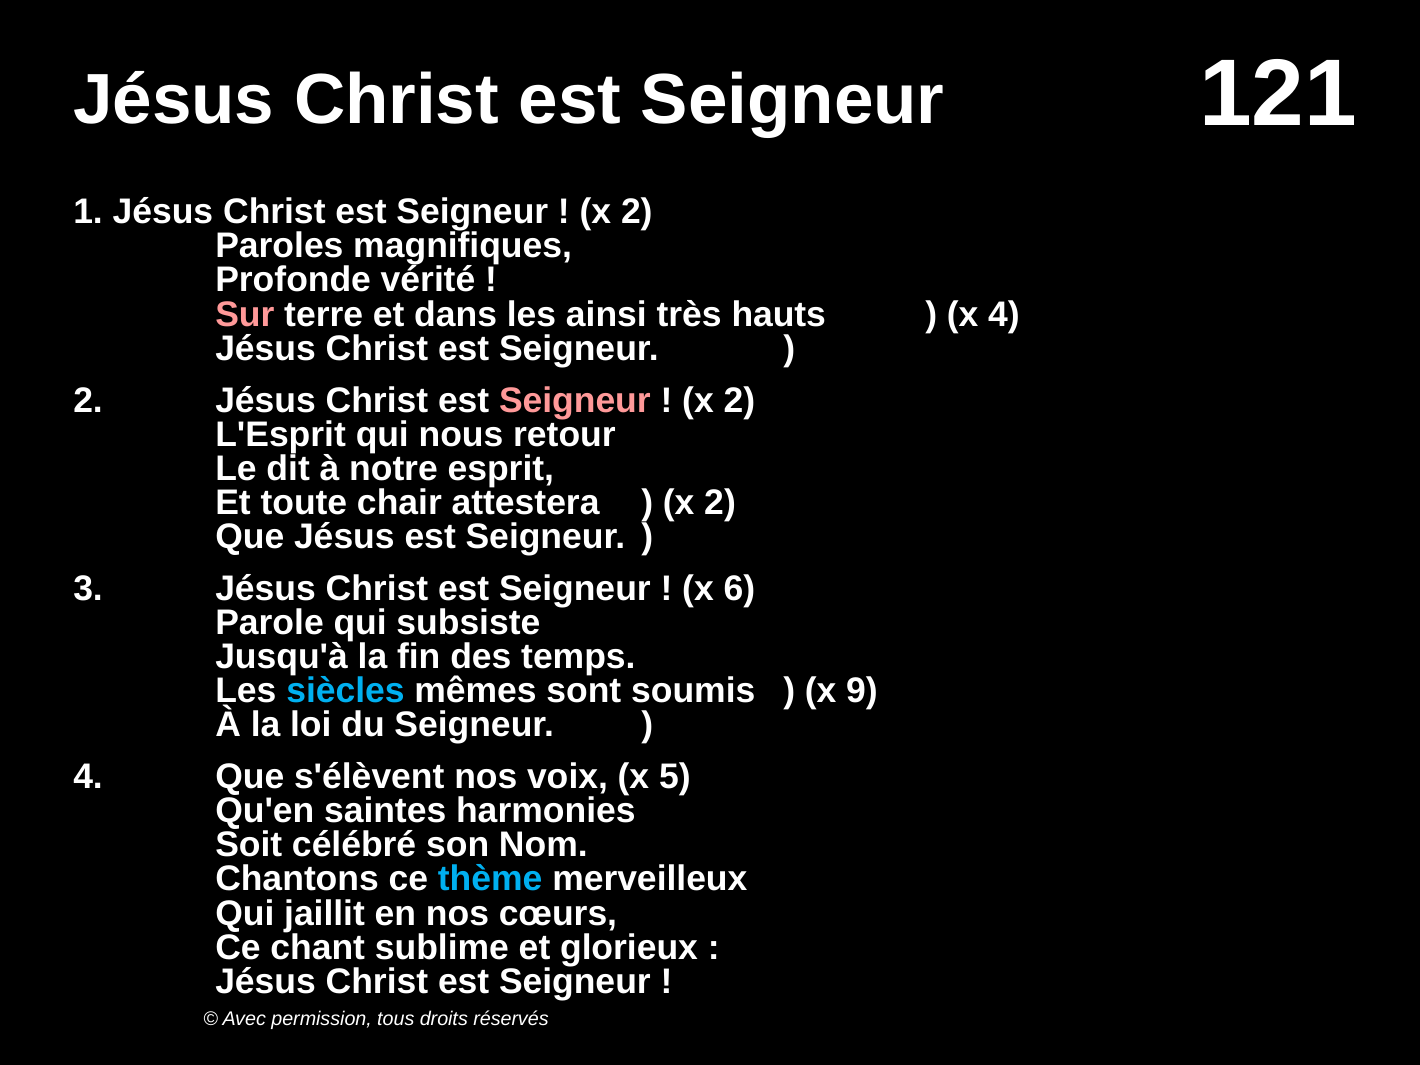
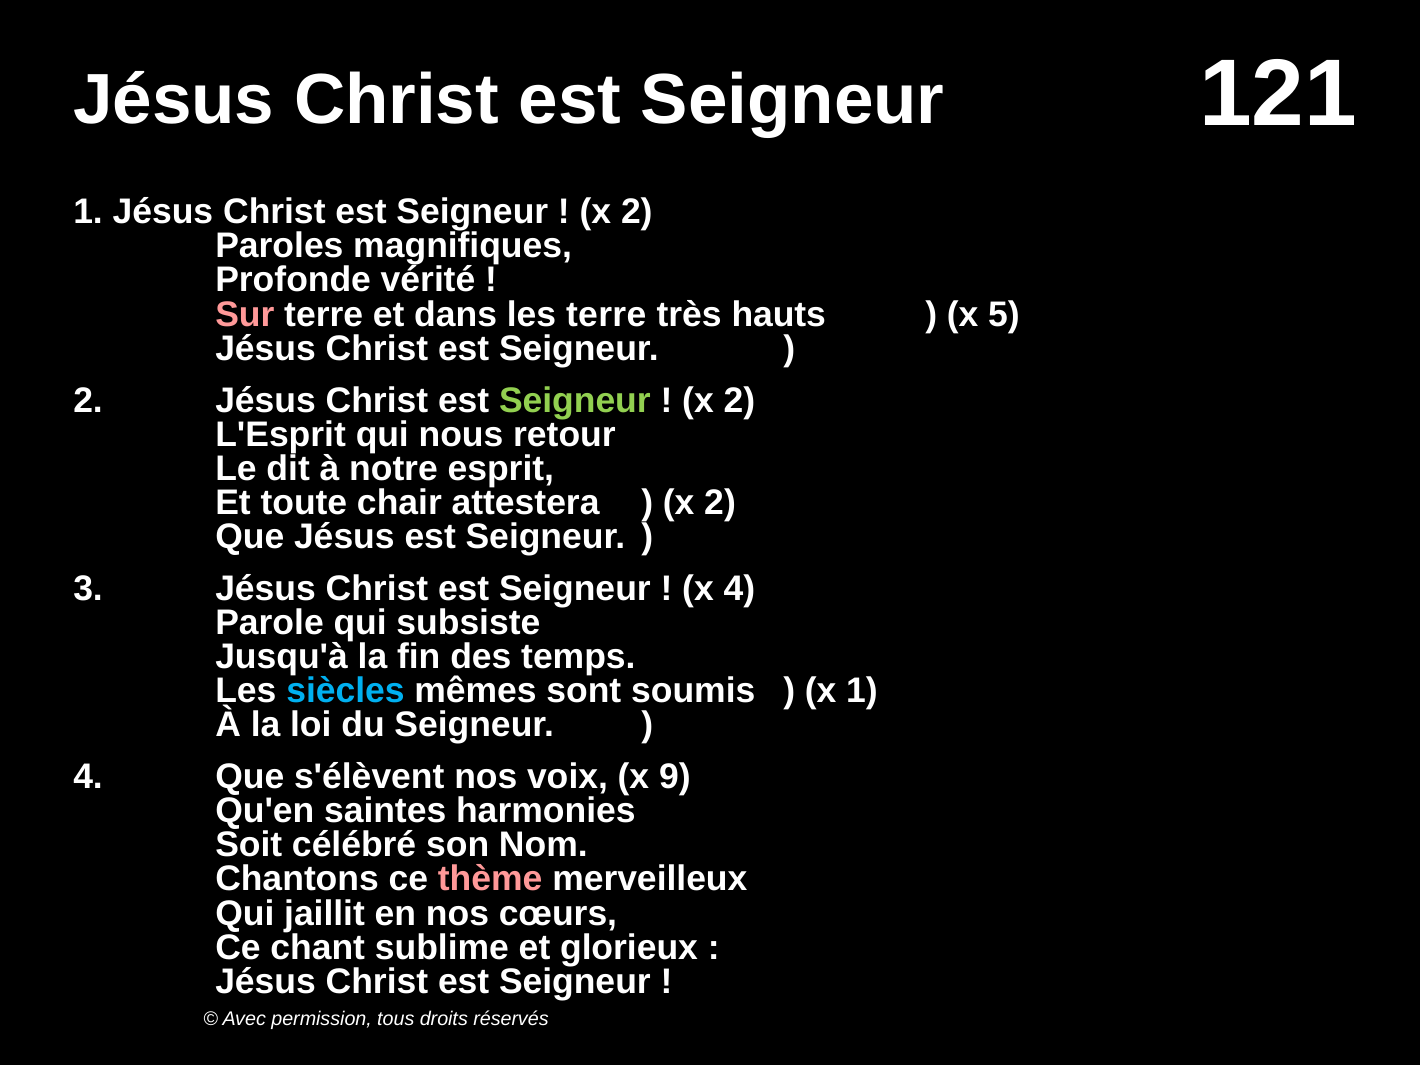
les ainsi: ainsi -> terre
x 4: 4 -> 5
Seigneur at (575, 400) colour: pink -> light green
x 6: 6 -> 4
x 9: 9 -> 1
5: 5 -> 9
thème colour: light blue -> pink
